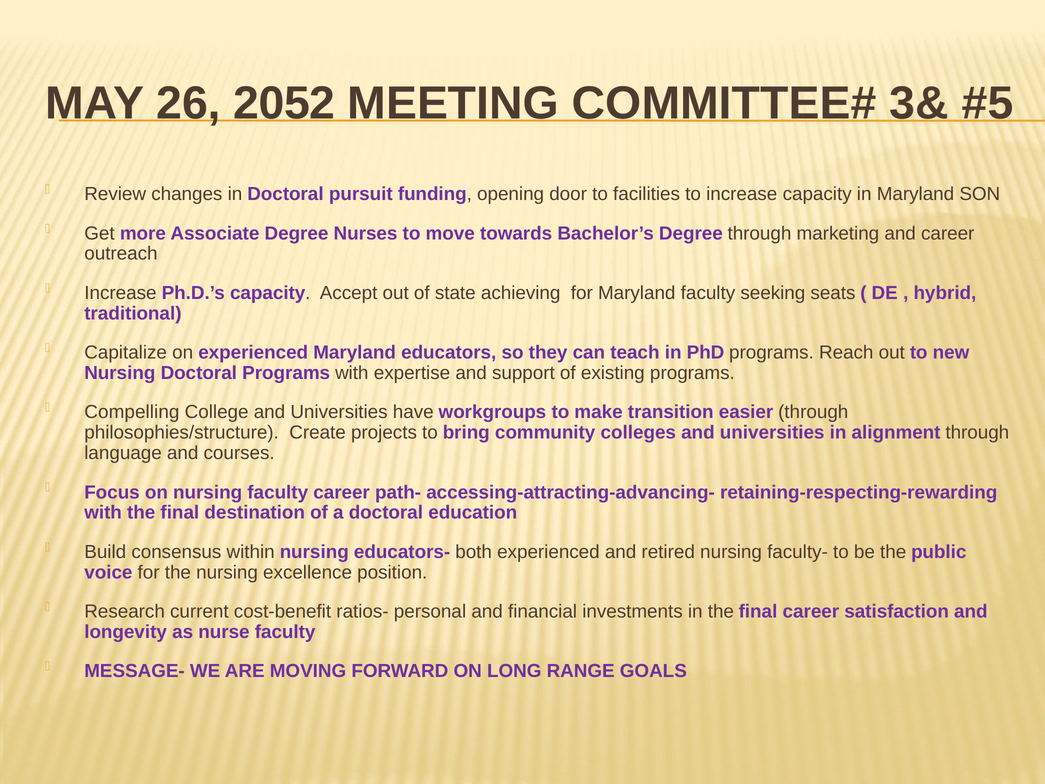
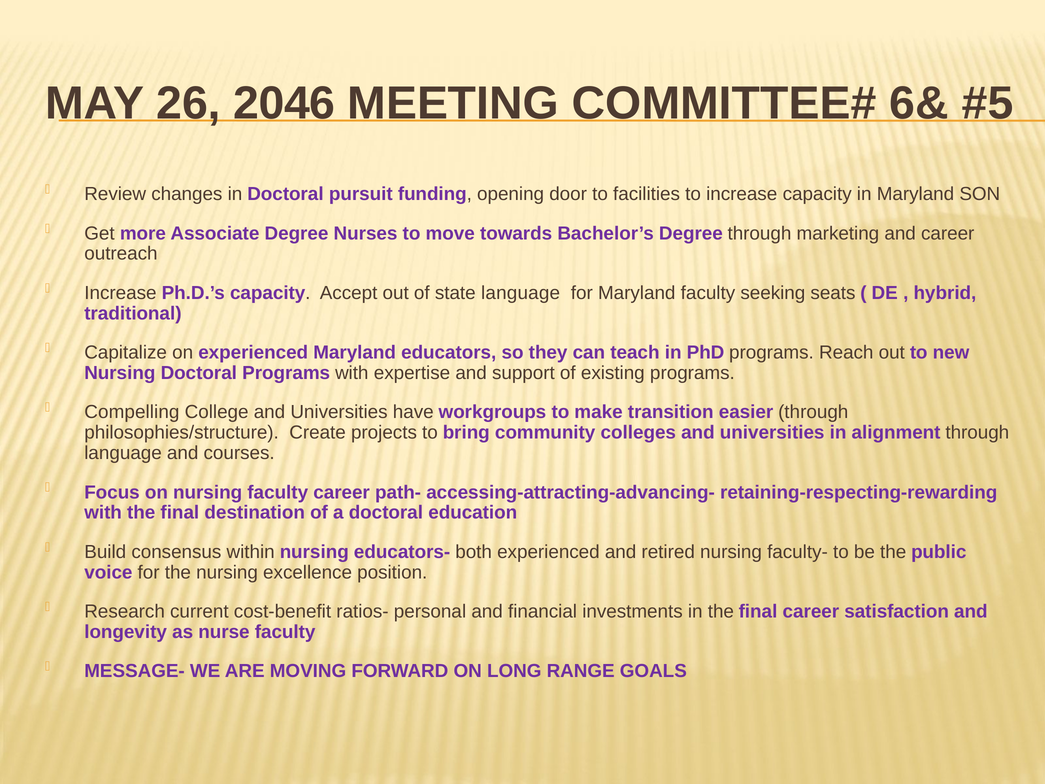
2052: 2052 -> 2046
3&: 3& -> 6&
state achieving: achieving -> language
